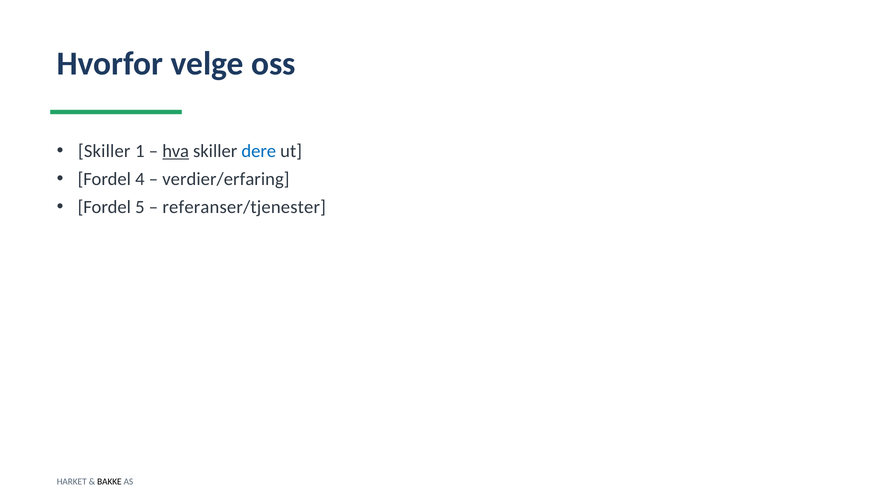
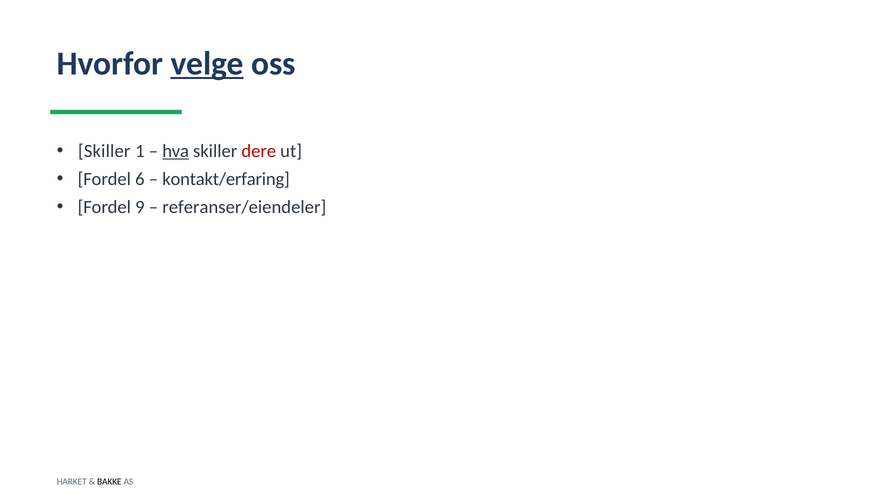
velge underline: none -> present
dere colour: blue -> red
4: 4 -> 6
verdier/erfaring: verdier/erfaring -> kontakt/erfaring
5: 5 -> 9
referanser/tjenester: referanser/tjenester -> referanser/eiendeler
